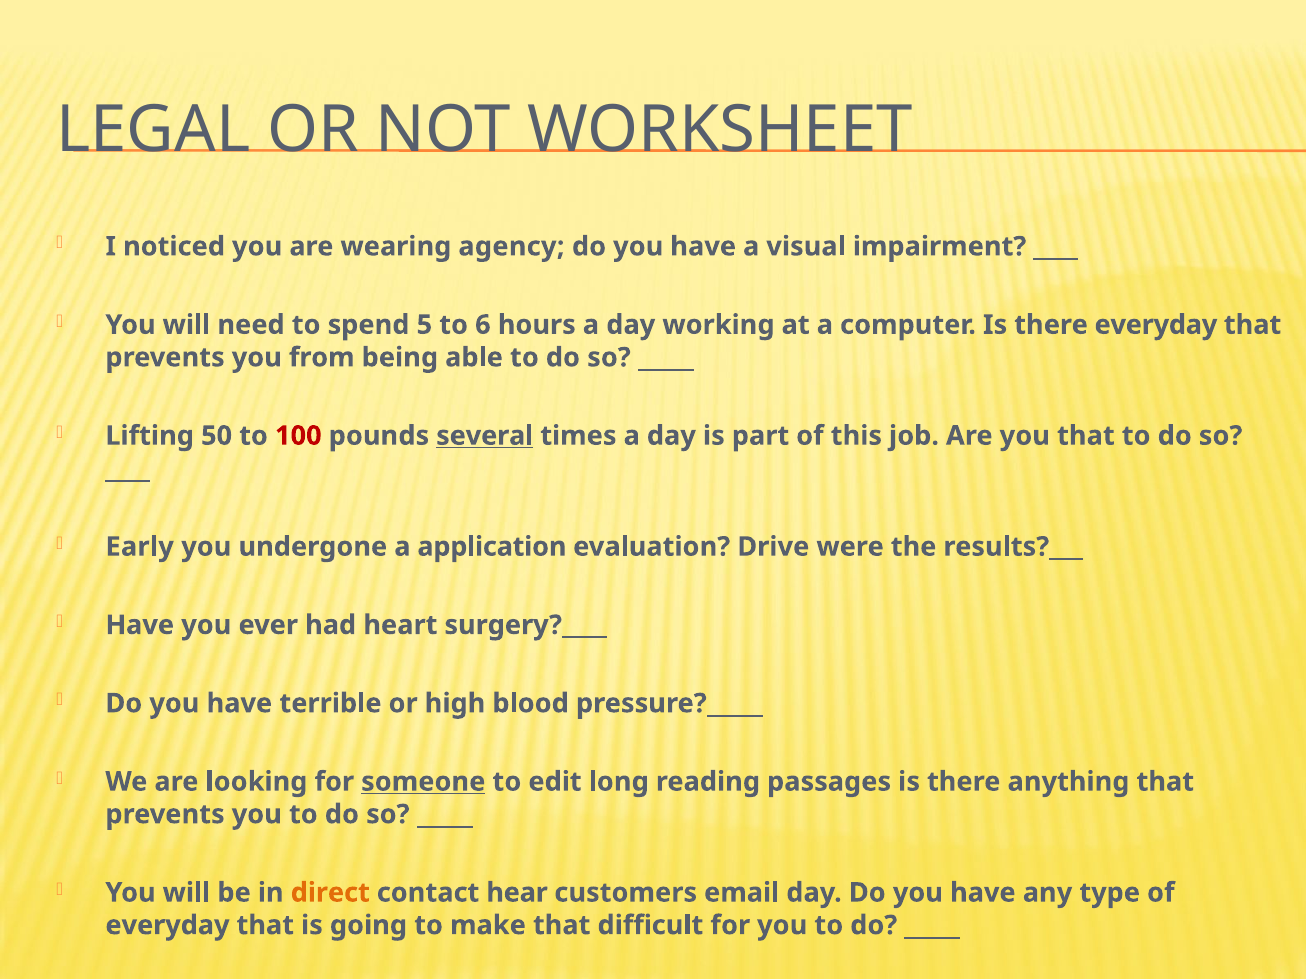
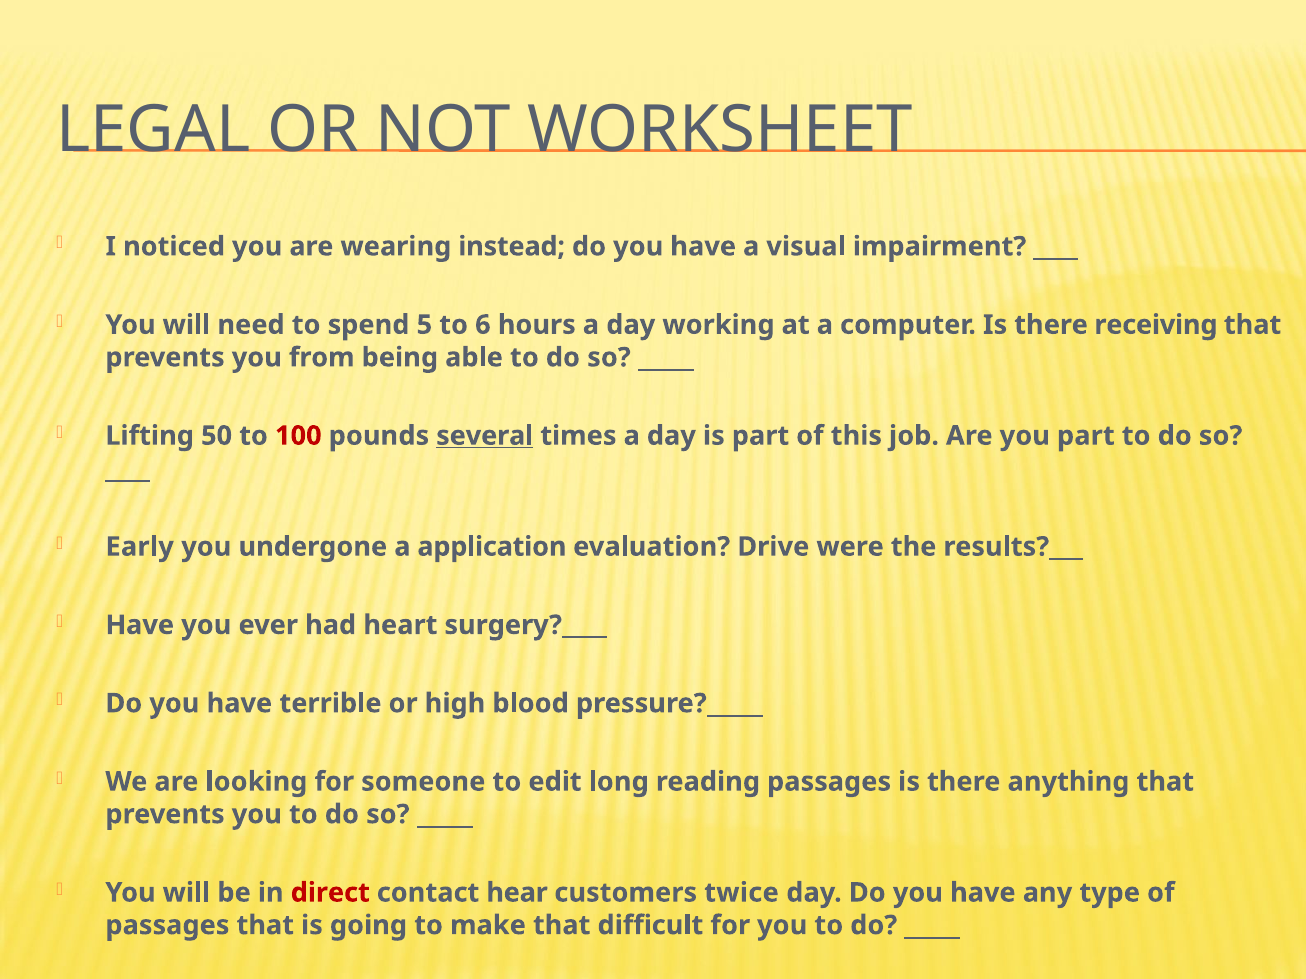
agency: agency -> instead
there everyday: everyday -> receiving
you that: that -> part
someone underline: present -> none
direct colour: orange -> red
email: email -> twice
everyday at (167, 926): everyday -> passages
